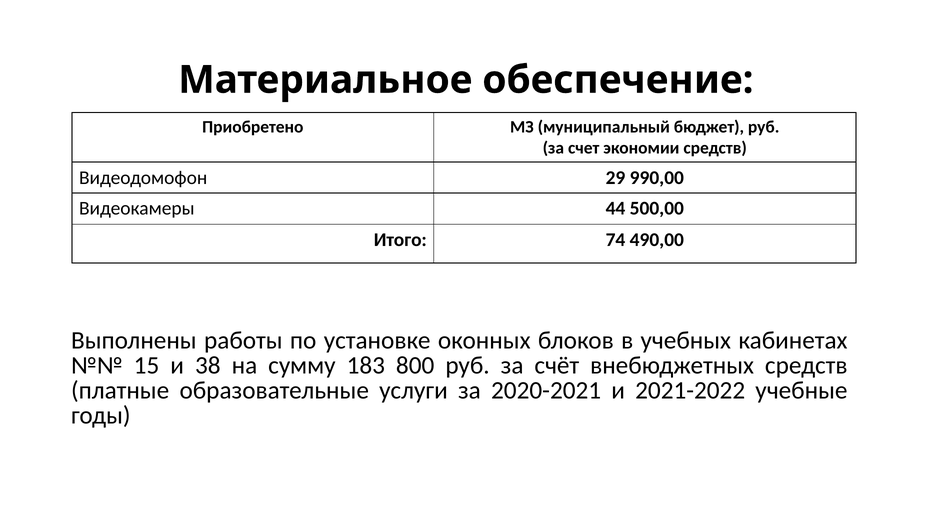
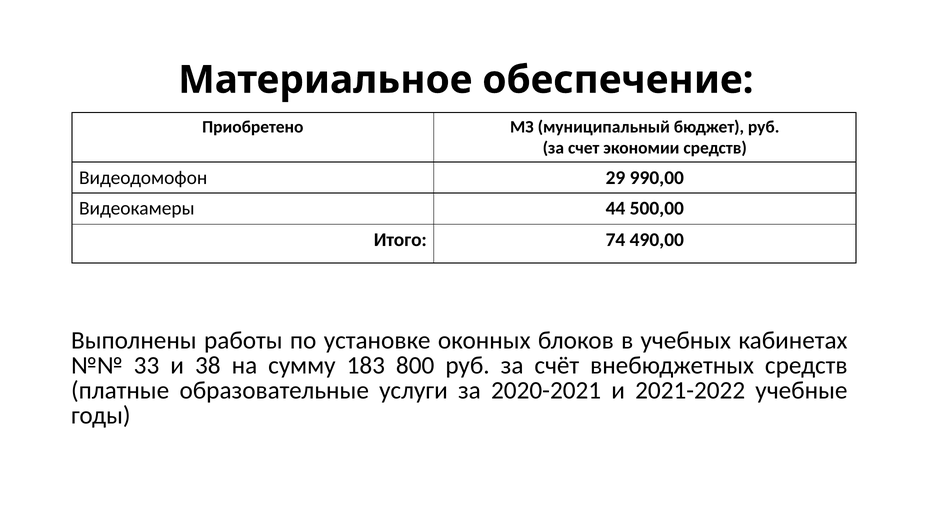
15: 15 -> 33
